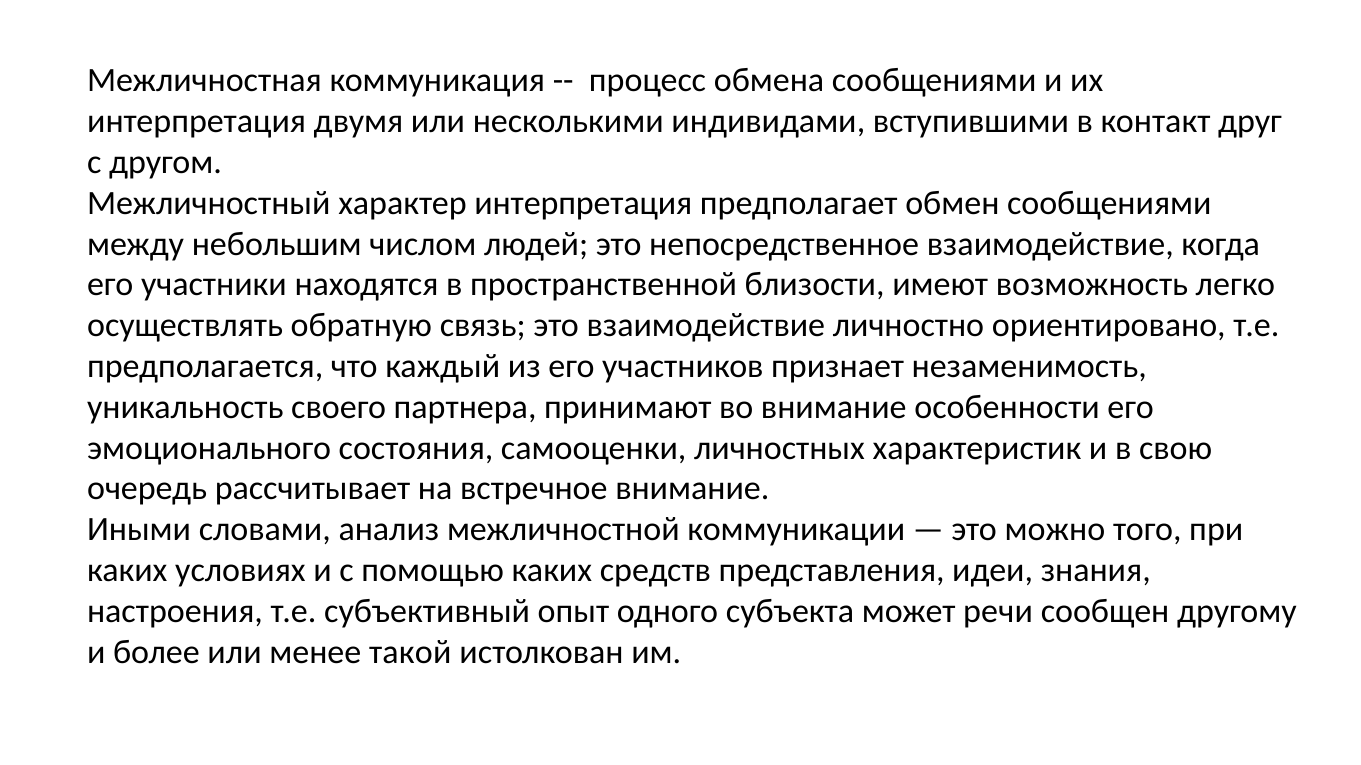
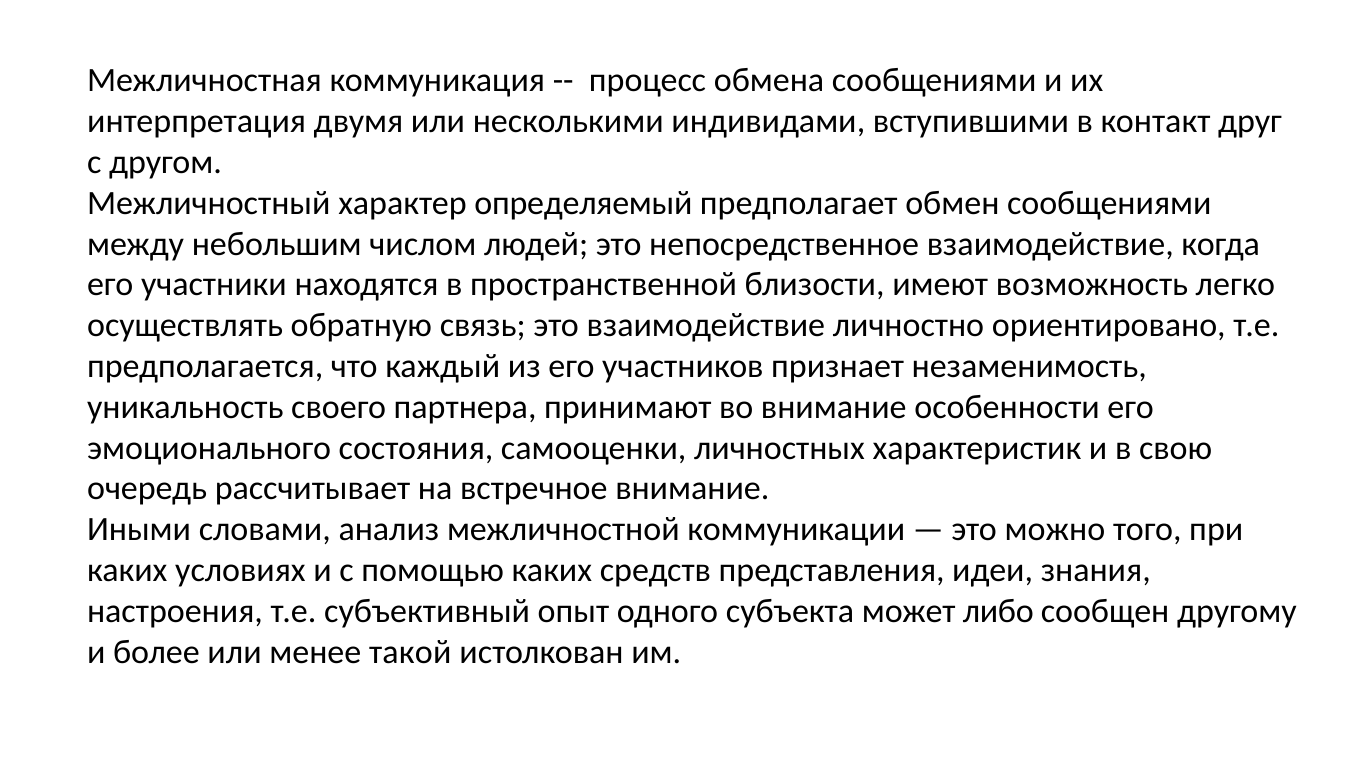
характер интерпретация: интерпретация -> определяемый
речи: речи -> либо
